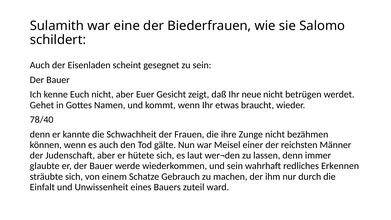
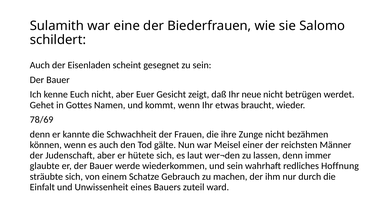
78/40: 78/40 -> 78/69
Erkennen: Erkennen -> Hoffnung
